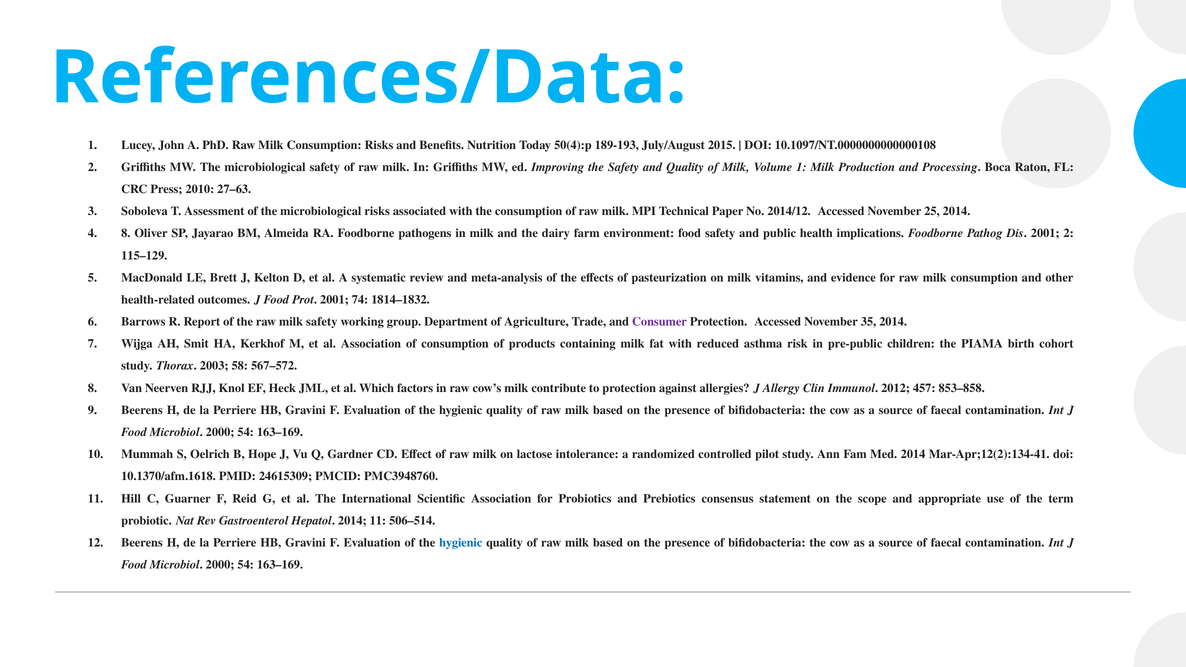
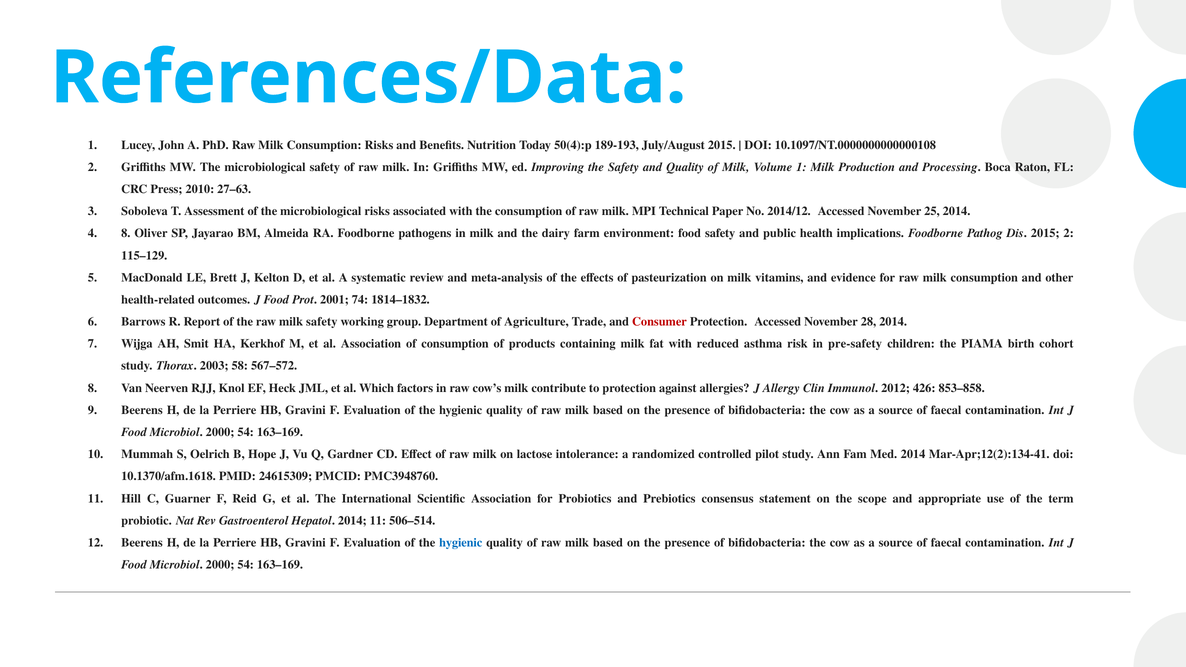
Dis 2001: 2001 -> 2015
Consumer colour: purple -> red
35: 35 -> 28
pre-public: pre-public -> pre-safety
457: 457 -> 426
